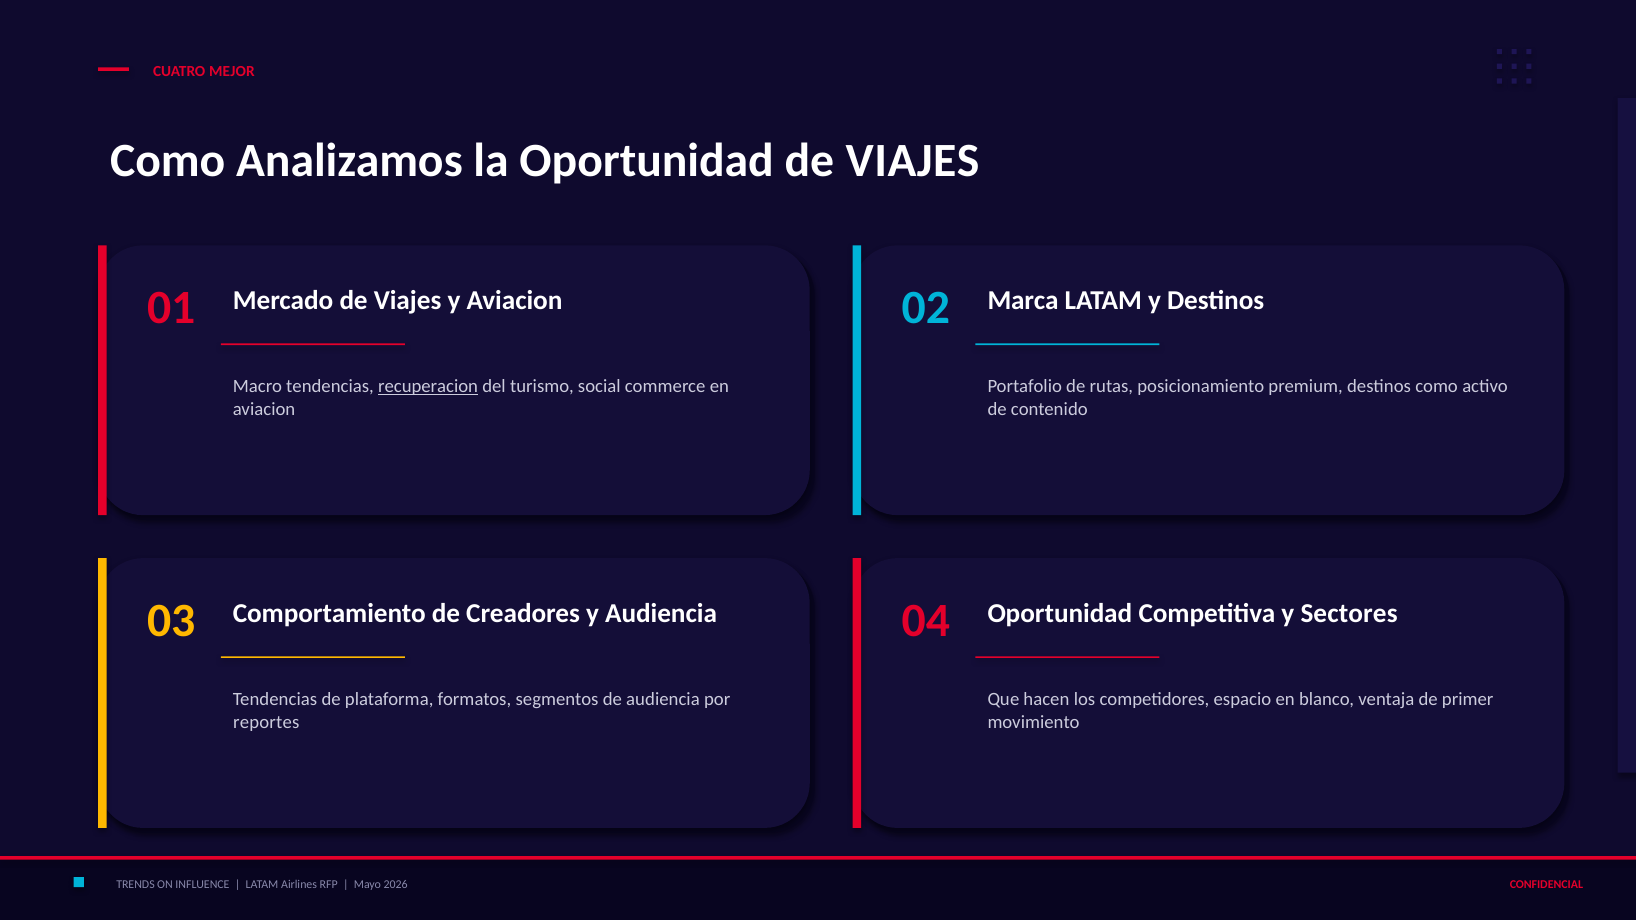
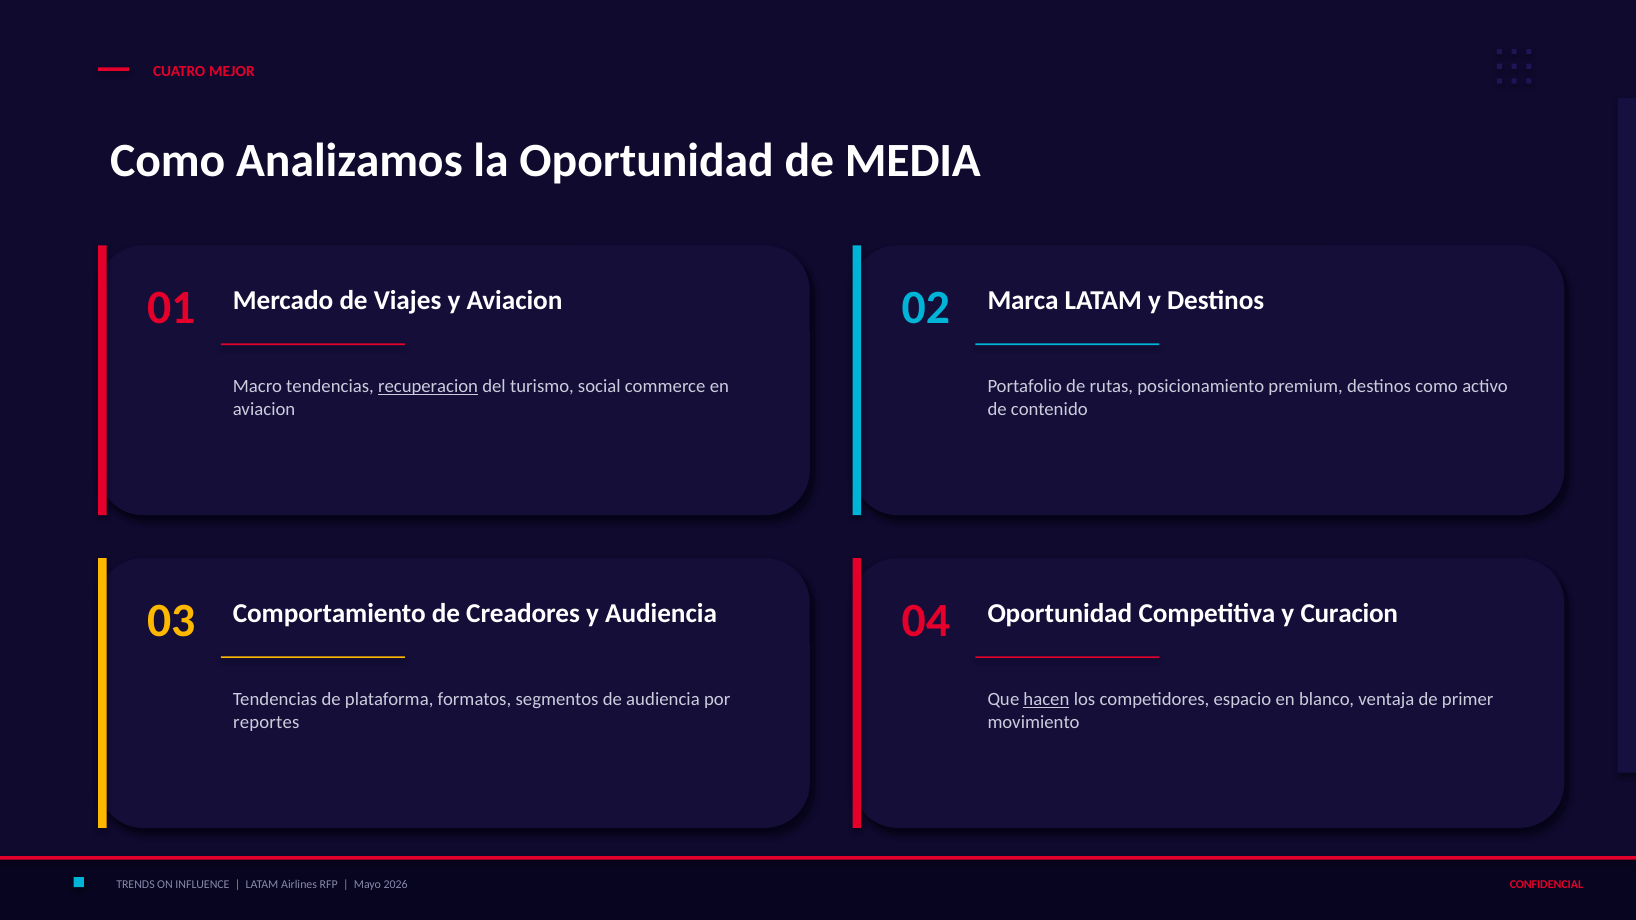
Oportunidad de VIAJES: VIAJES -> MEDIA
Sectores: Sectores -> Curacion
hacen underline: none -> present
